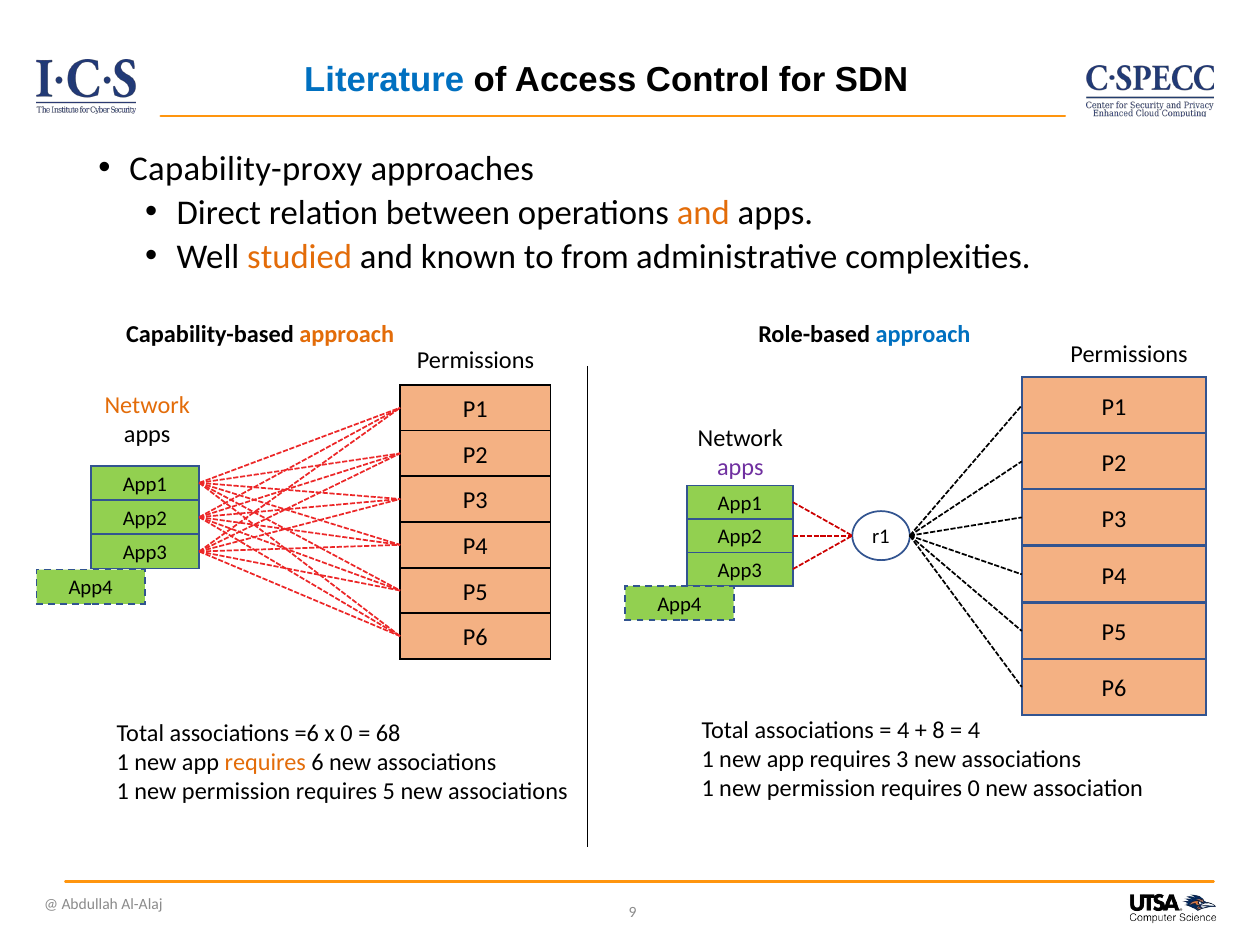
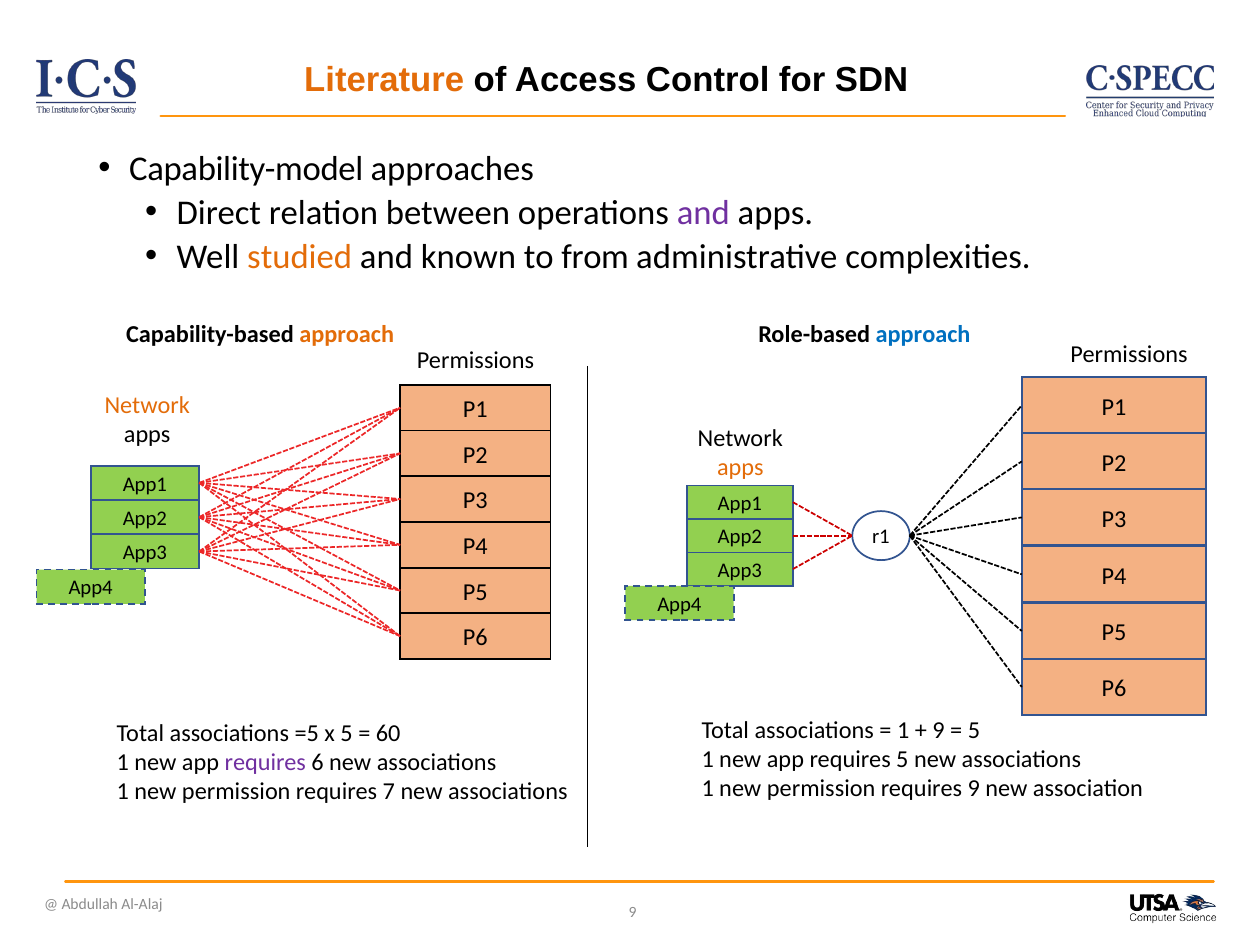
Literature colour: blue -> orange
Capability-proxy: Capability-proxy -> Capability-model
and at (703, 213) colour: orange -> purple
apps at (740, 468) colour: purple -> orange
4 at (903, 730): 4 -> 1
8 at (939, 730): 8 -> 9
4 at (974, 730): 4 -> 5
=6: =6 -> =5
x 0: 0 -> 5
68: 68 -> 60
requires 3: 3 -> 5
requires at (265, 762) colour: orange -> purple
requires 0: 0 -> 9
5: 5 -> 7
